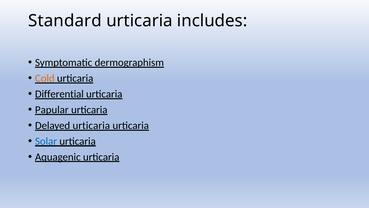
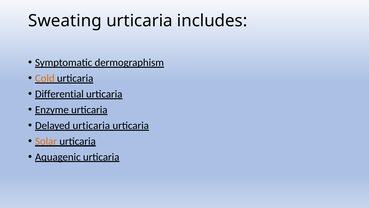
Standard: Standard -> Sweating
Papular: Papular -> Enzyme
Solar colour: blue -> orange
